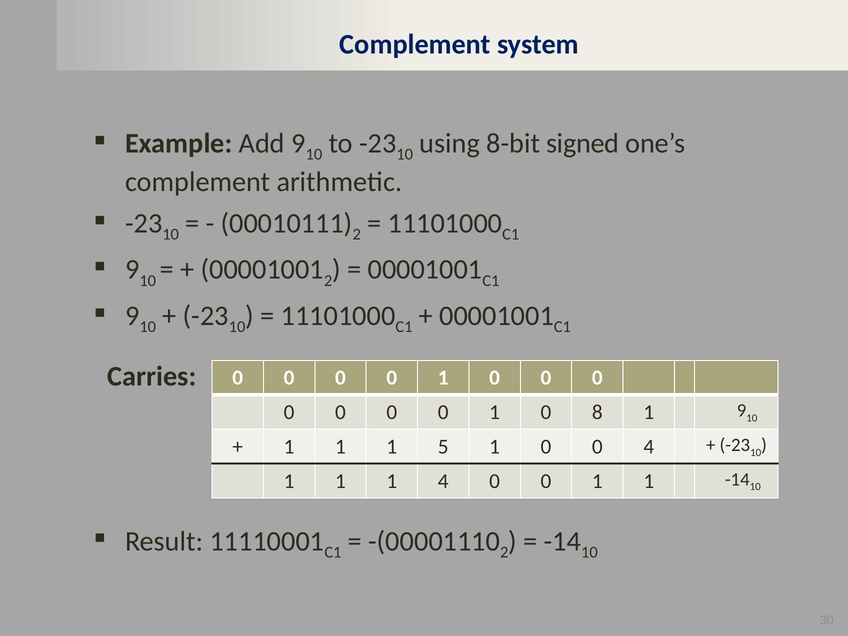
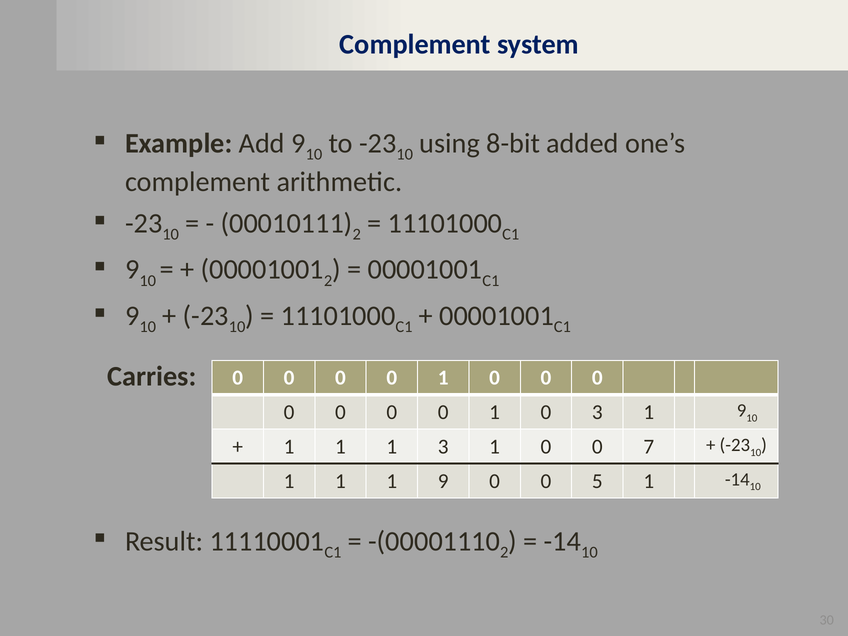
signed: signed -> added
0 8: 8 -> 3
1 5: 5 -> 3
0 4: 4 -> 7
1 1 4: 4 -> 9
1 at (597, 481): 1 -> 5
